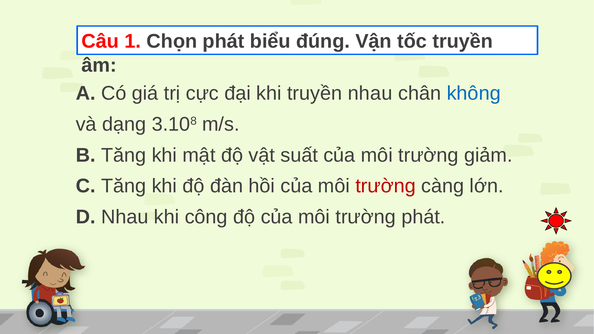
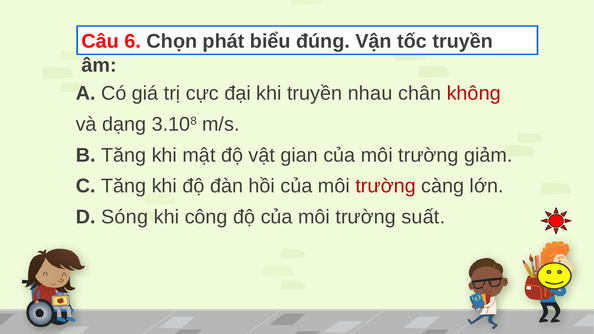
1: 1 -> 6
không colour: blue -> red
suất: suất -> gian
D Nhau: Nhau -> Sóng
trường phát: phát -> suất
